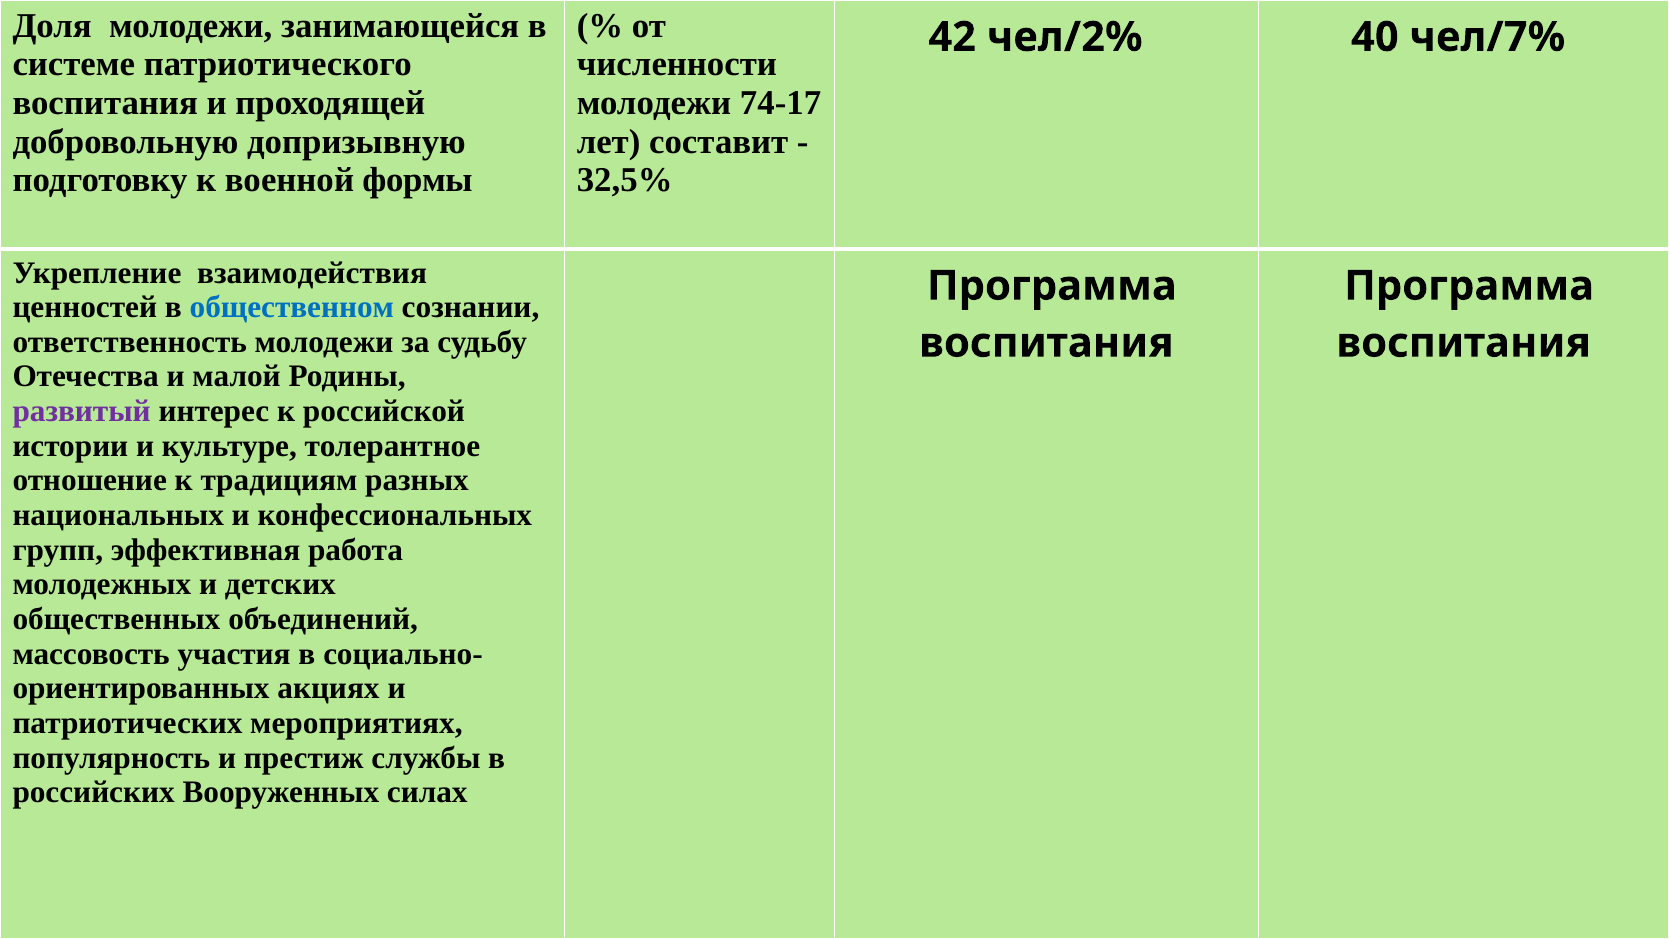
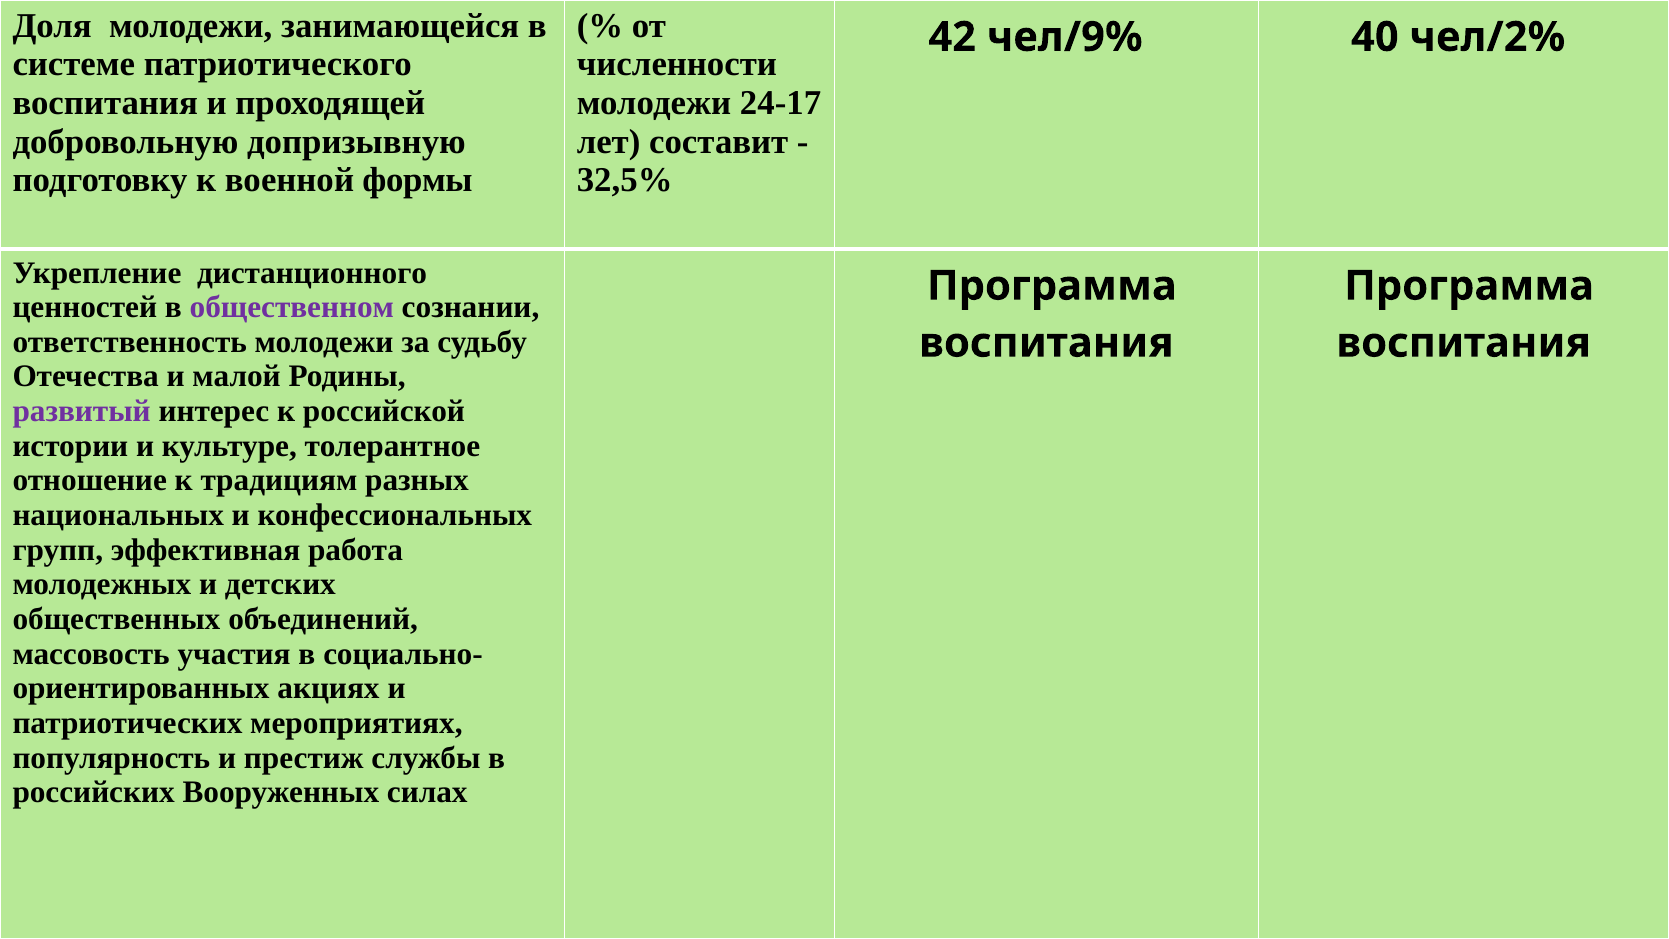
чел/2%: чел/2% -> чел/9%
чел/7%: чел/7% -> чел/2%
74-17: 74-17 -> 24-17
взаимодействия: взаимодействия -> дистанционного
общественном colour: blue -> purple
